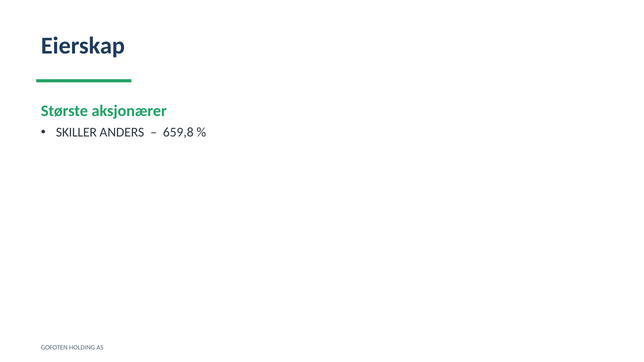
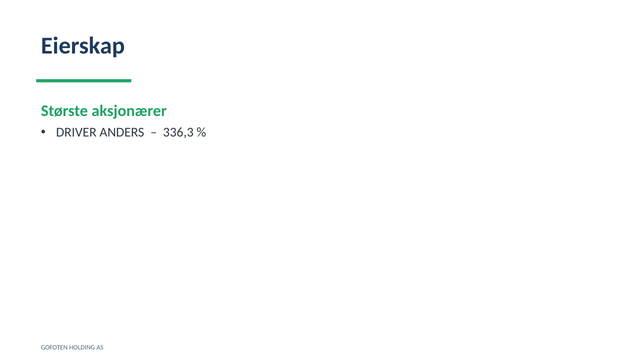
SKILLER: SKILLER -> DRIVER
659,8: 659,8 -> 336,3
